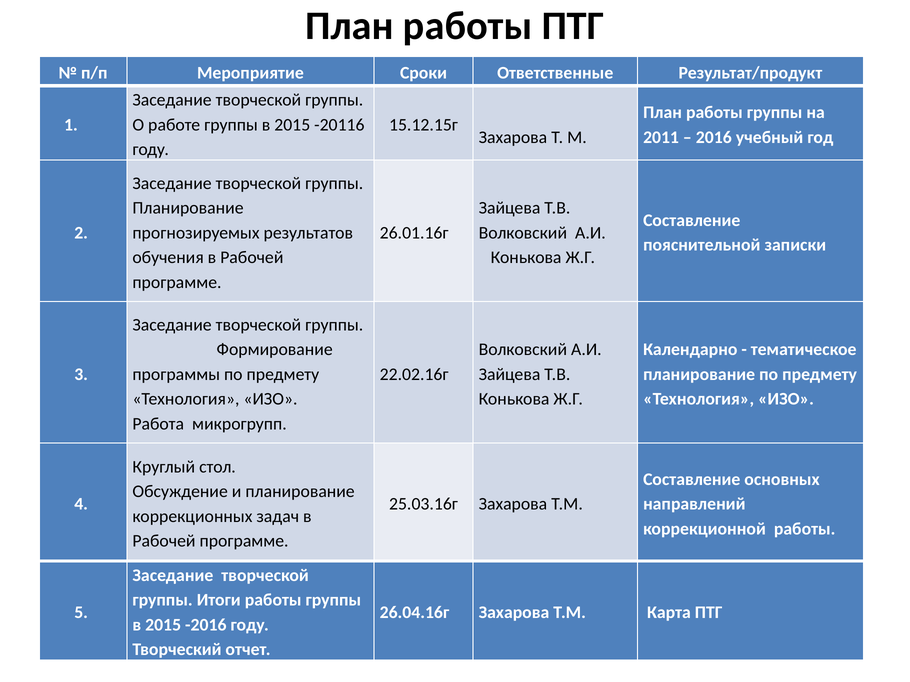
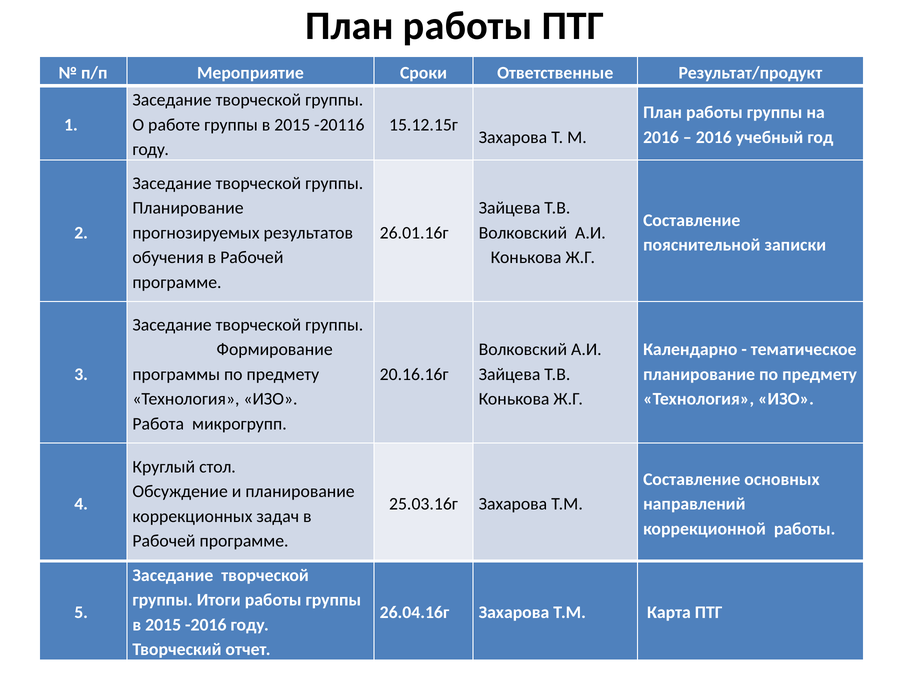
2011 at (661, 137): 2011 -> 2016
22.02.16г: 22.02.16г -> 20.16.16г
